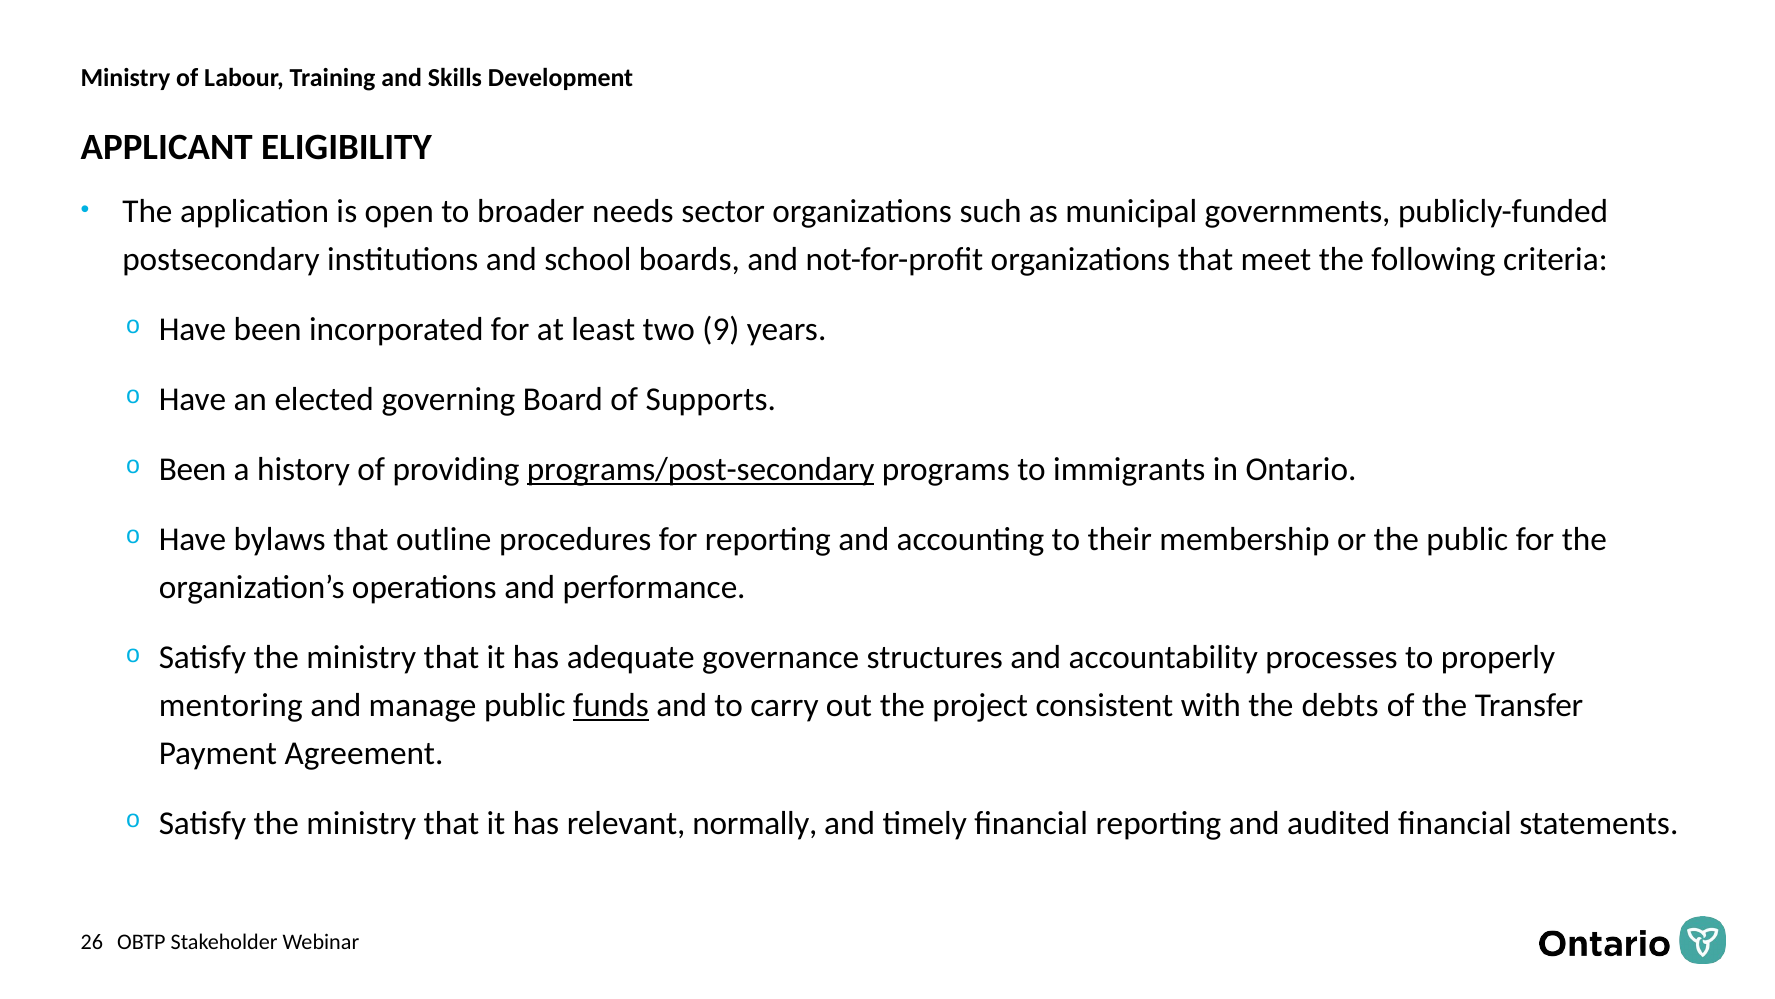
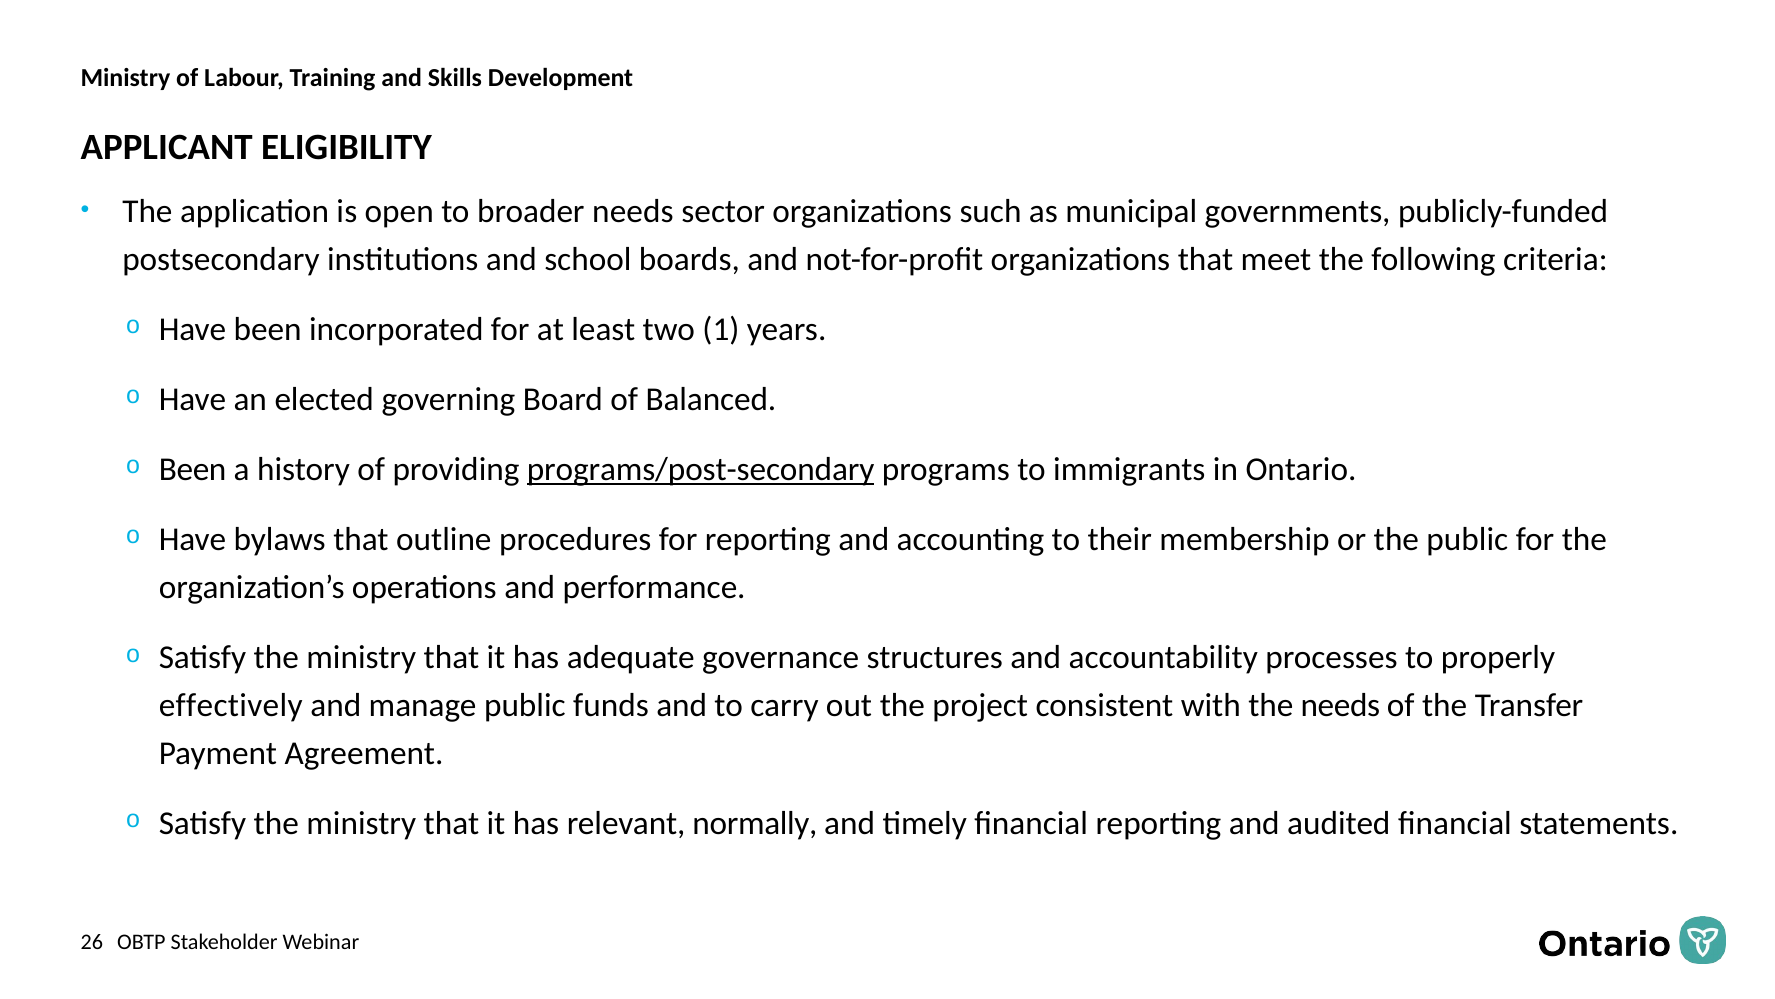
9: 9 -> 1
Supports: Supports -> Balanced
mentoring: mentoring -> effectively
funds underline: present -> none
the debts: debts -> needs
